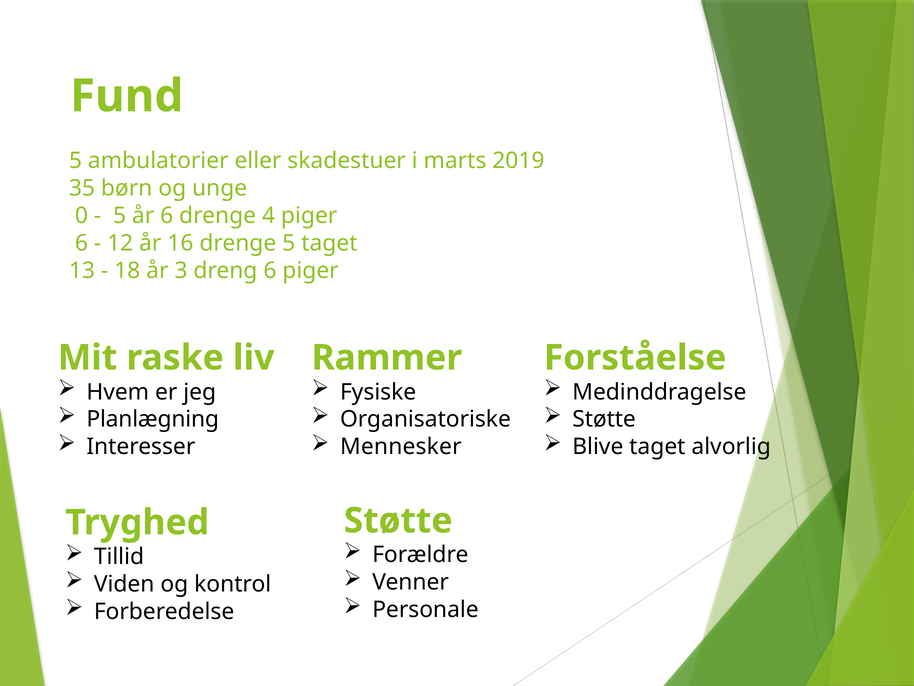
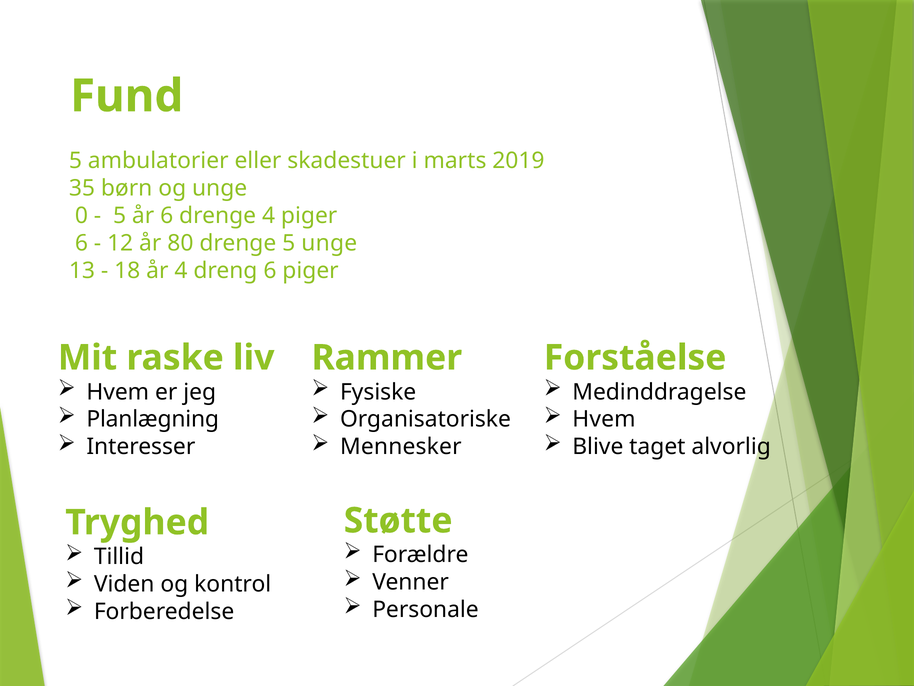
16: 16 -> 80
5 taget: taget -> unge
år 3: 3 -> 4
Støtte at (604, 419): Støtte -> Hvem
